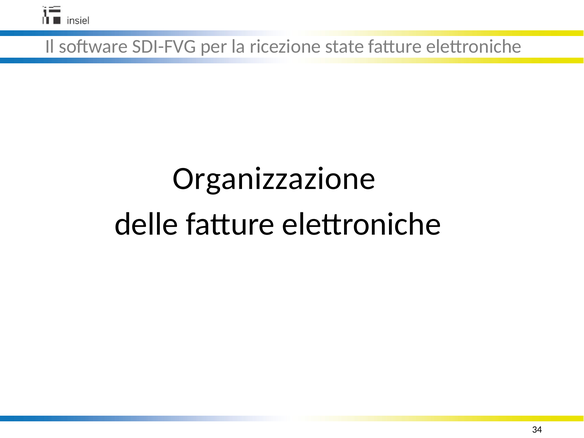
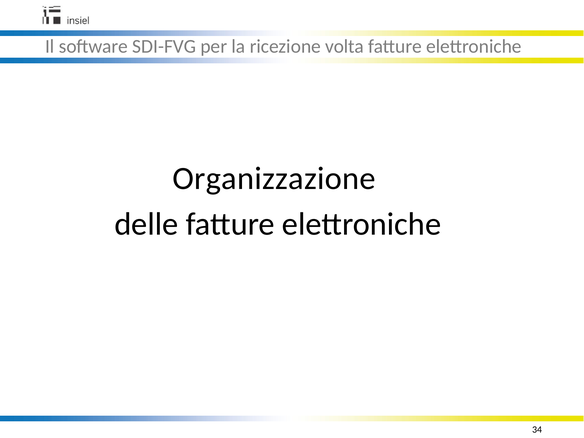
state: state -> volta
